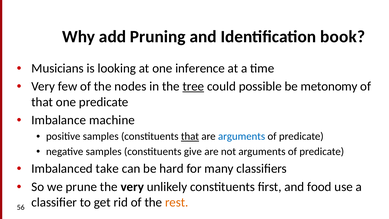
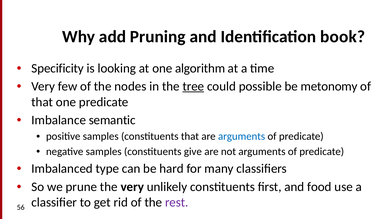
Musicians: Musicians -> Specificity
inference: inference -> algorithm
machine: machine -> semantic
that at (190, 136) underline: present -> none
take: take -> type
rest colour: orange -> purple
